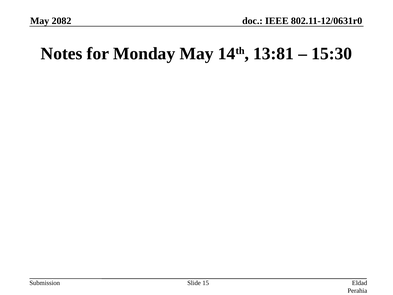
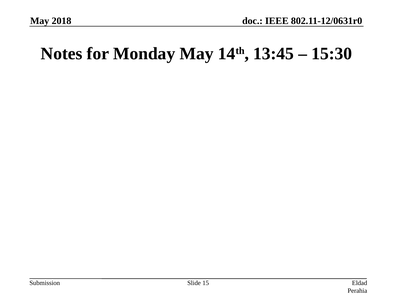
2082: 2082 -> 2018
13:81: 13:81 -> 13:45
